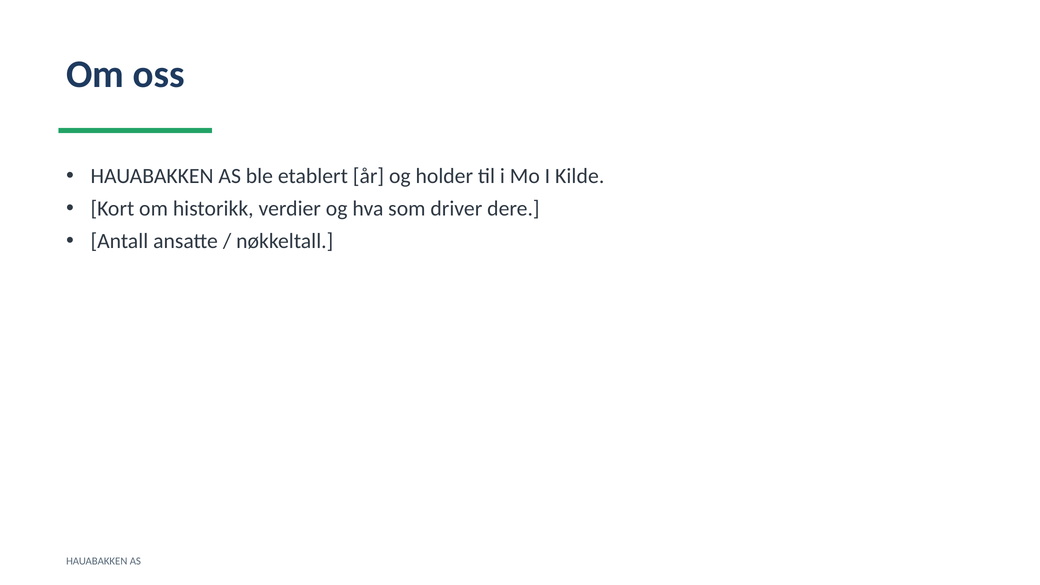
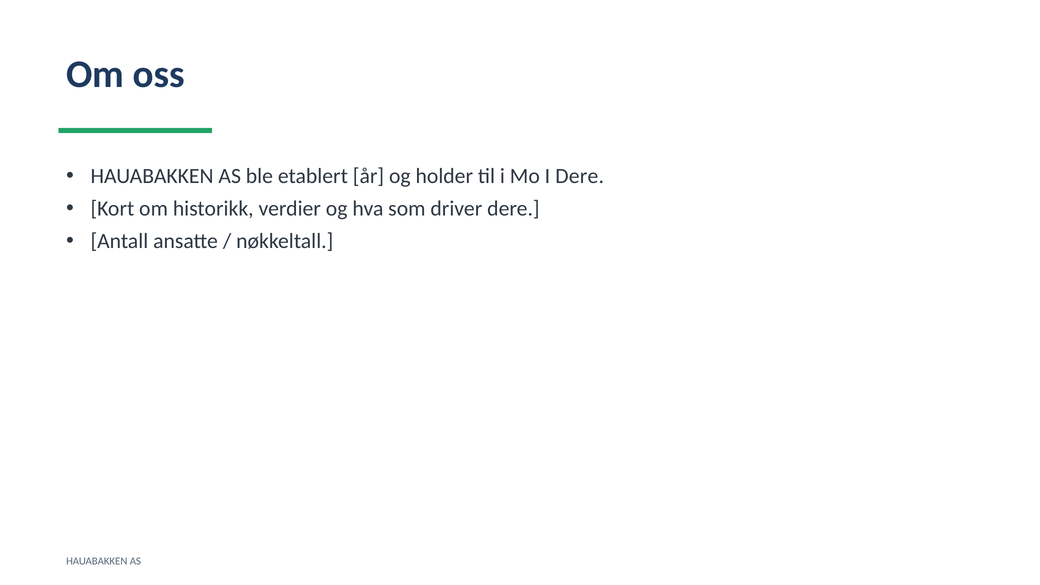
I Kilde: Kilde -> Dere
